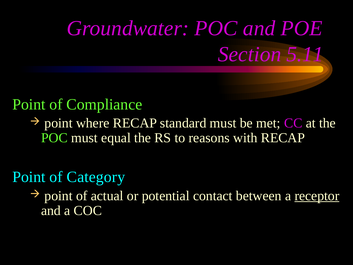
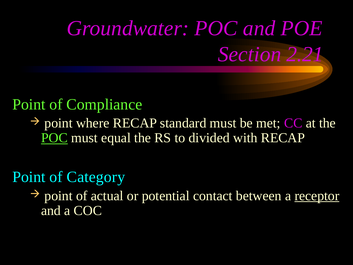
5.11: 5.11 -> 2.21
POC at (54, 138) underline: none -> present
reasons: reasons -> divided
